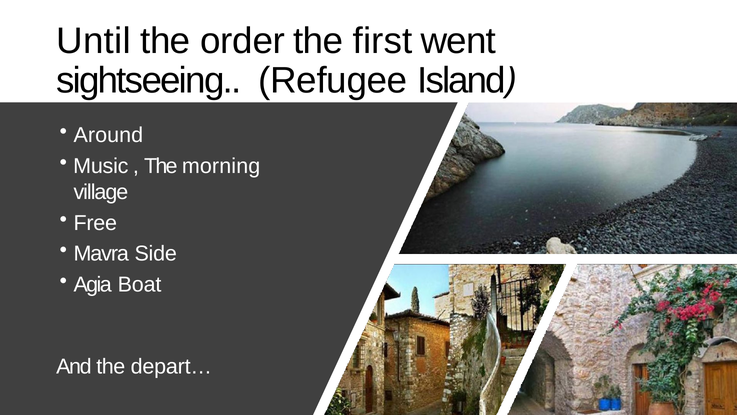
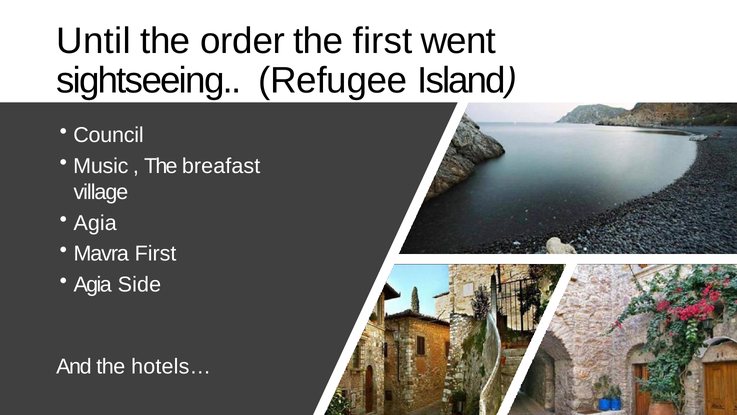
Around: Around -> Council
morning: morning -> breafast
Free at (95, 223): Free -> Agia
Mavra Side: Side -> First
Boat: Boat -> Side
depart…: depart… -> hotels…
